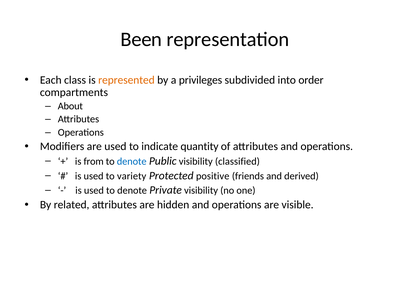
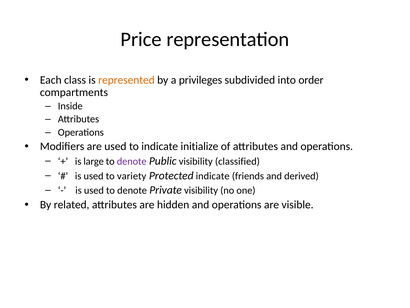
Been: Been -> Price
About: About -> Inside
quantity: quantity -> initialize
from: from -> large
denote at (132, 161) colour: blue -> purple
Protected positive: positive -> indicate
